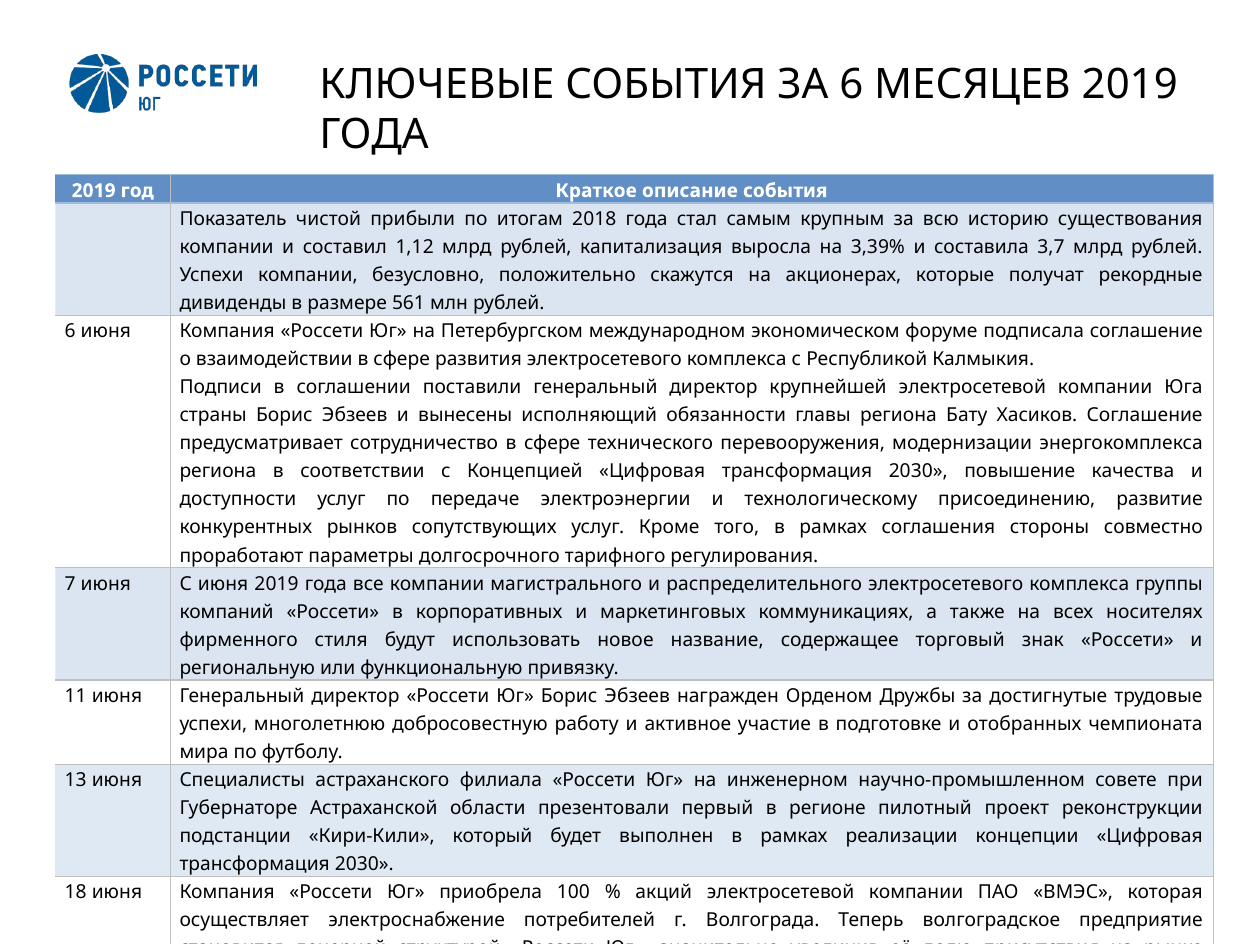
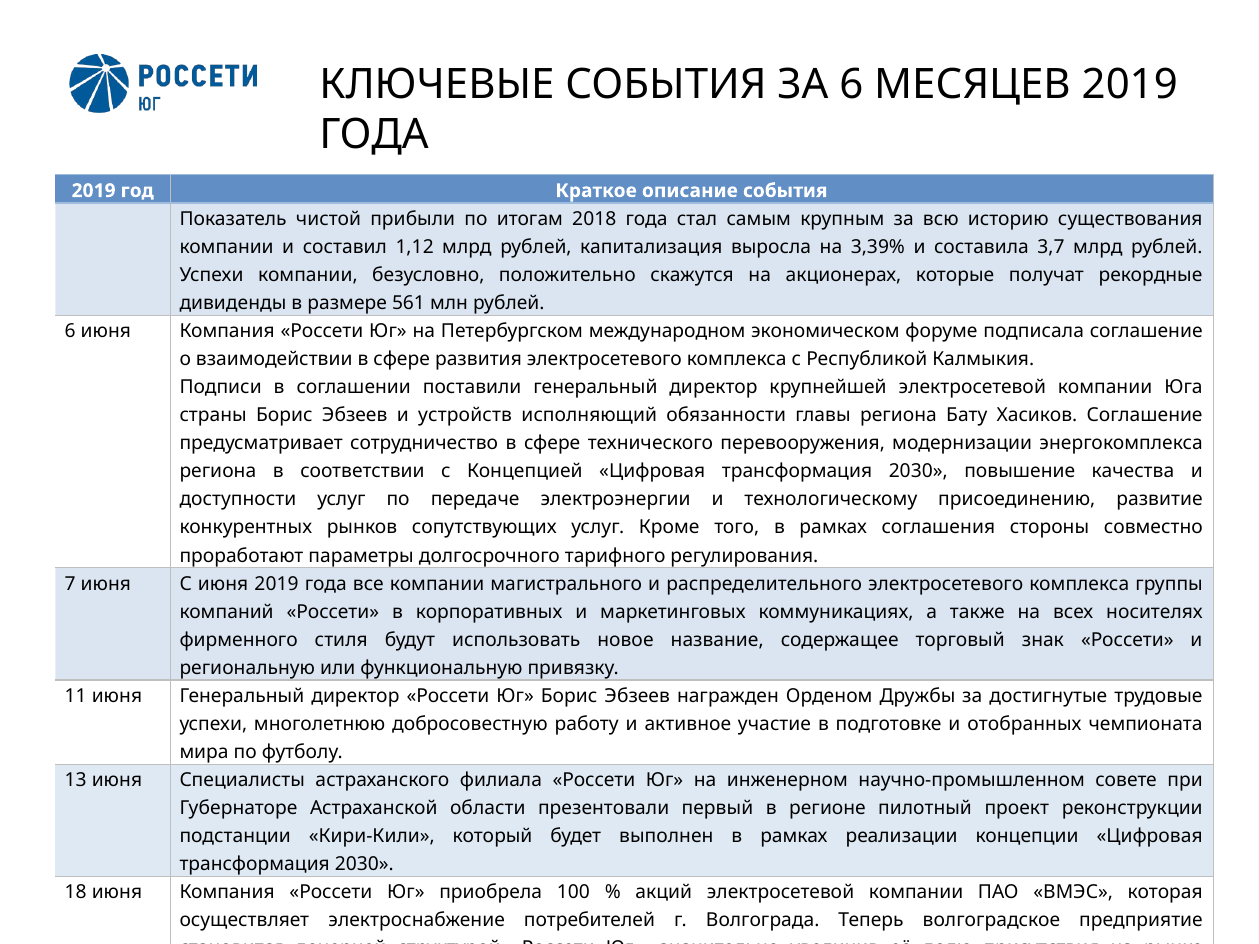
вынесены: вынесены -> устройств
